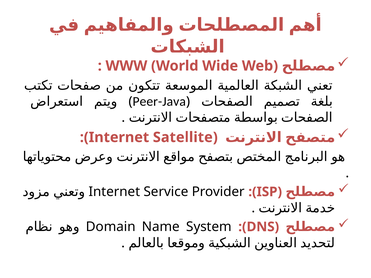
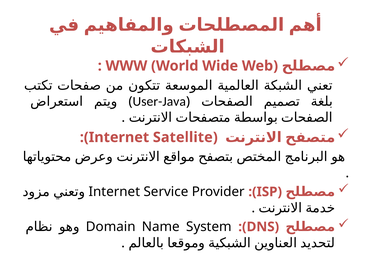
Peer-Java: Peer-Java -> User-Java
